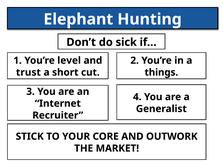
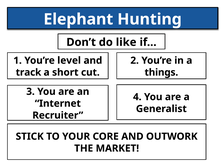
sick: sick -> like
trust: trust -> track
